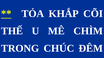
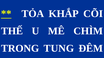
CHÚC: CHÚC -> TUNG
